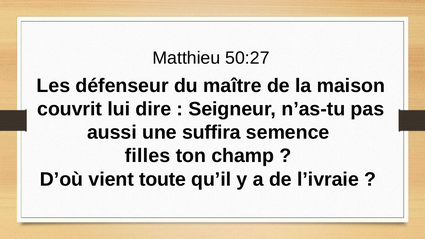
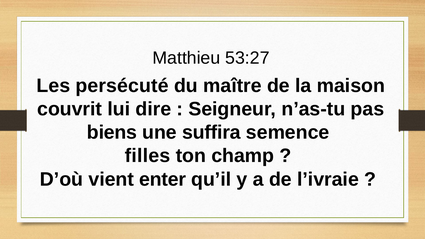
50:27: 50:27 -> 53:27
défenseur: défenseur -> persécuté
aussi: aussi -> biens
toute: toute -> enter
